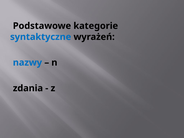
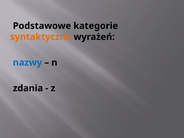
syntaktyczne colour: blue -> orange
